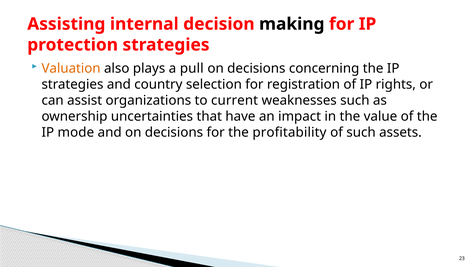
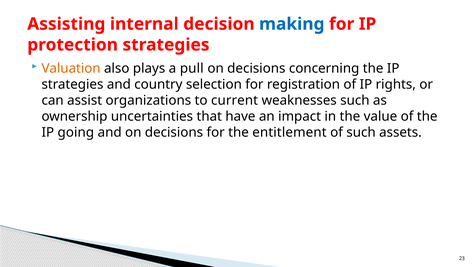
making colour: black -> blue
mode: mode -> going
profitability: profitability -> entitlement
